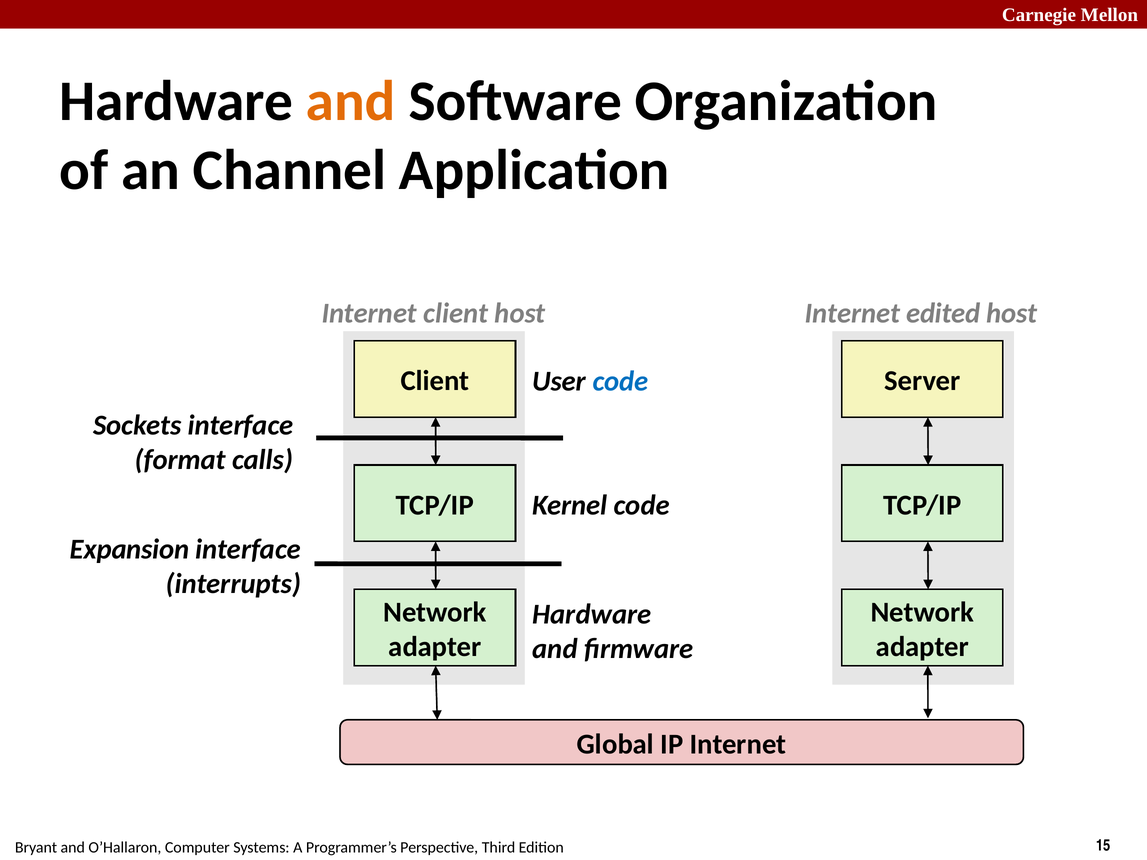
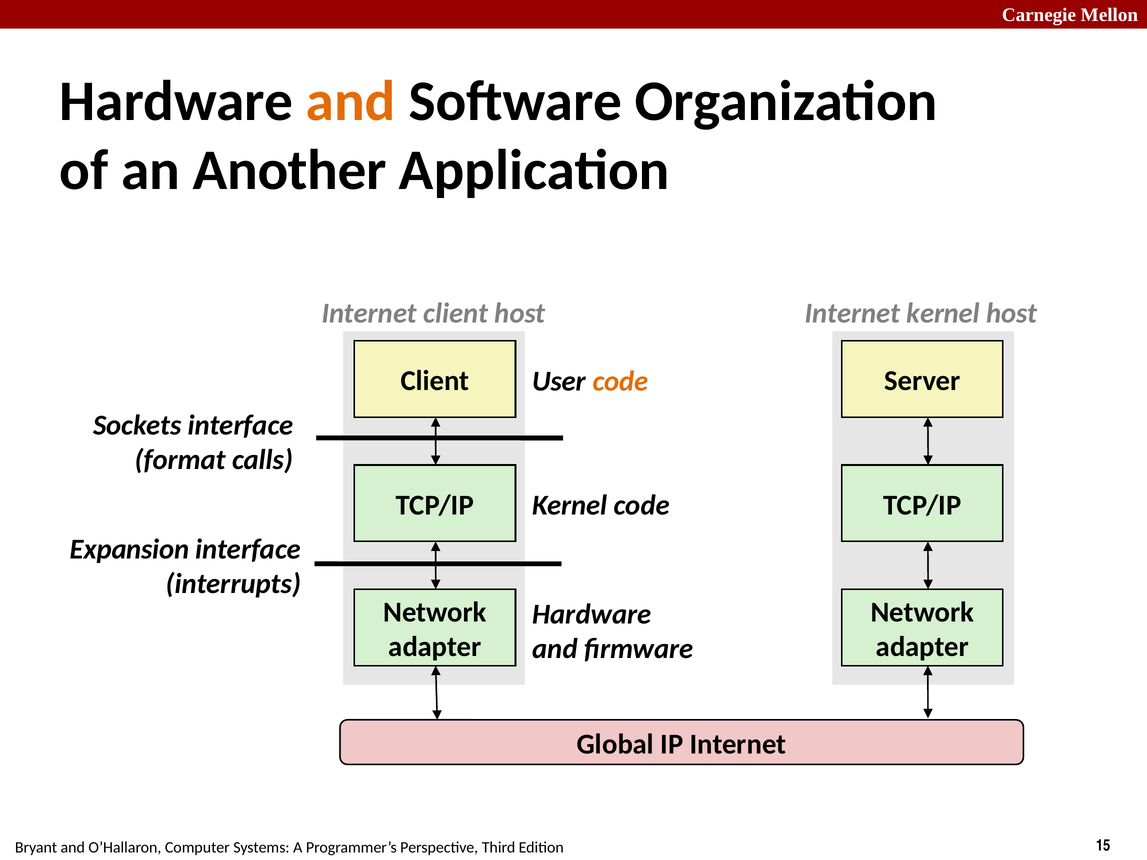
Channel: Channel -> Another
Internet edited: edited -> kernel
code at (621, 381) colour: blue -> orange
